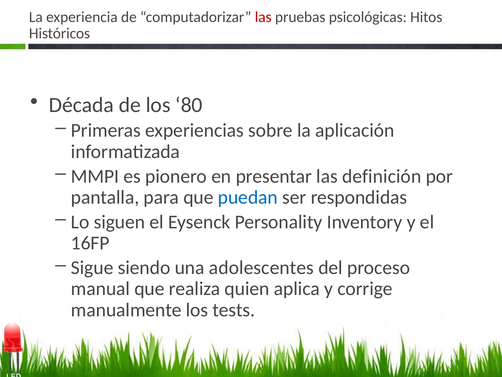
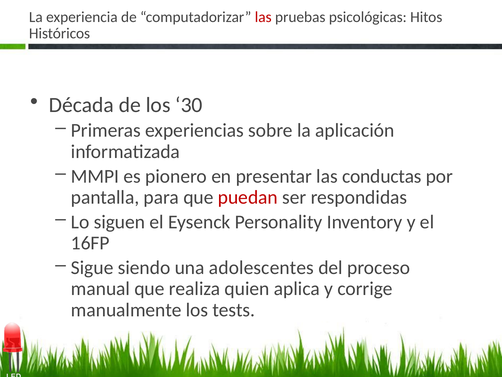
80: 80 -> 30
definición: definición -> conductas
puedan colour: blue -> red
